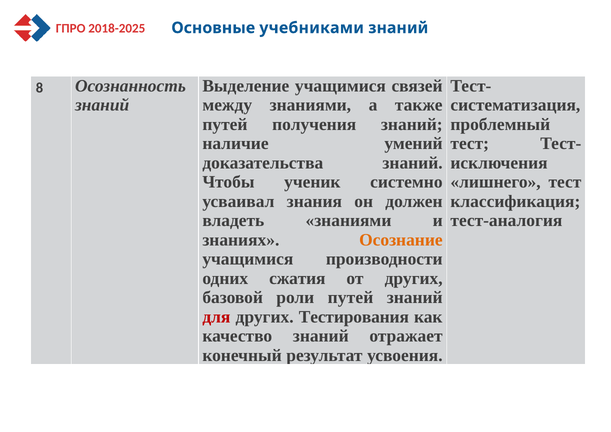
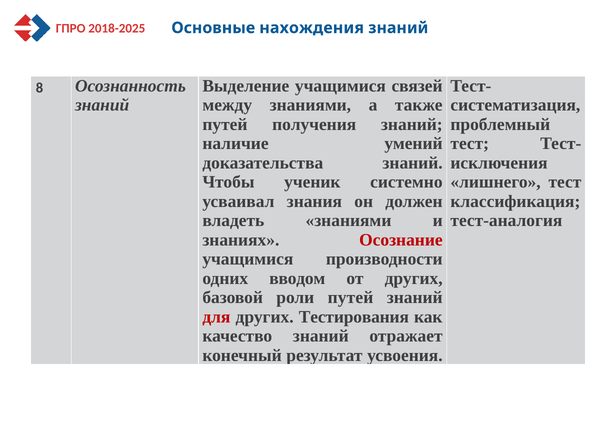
учебниками: учебниками -> нахождения
Осознание colour: orange -> red
сжатия: сжатия -> вводом
